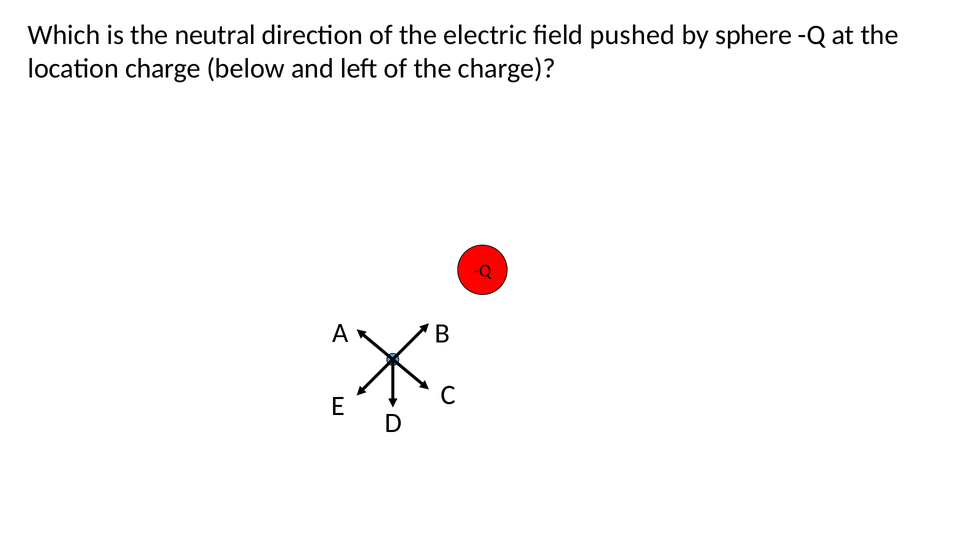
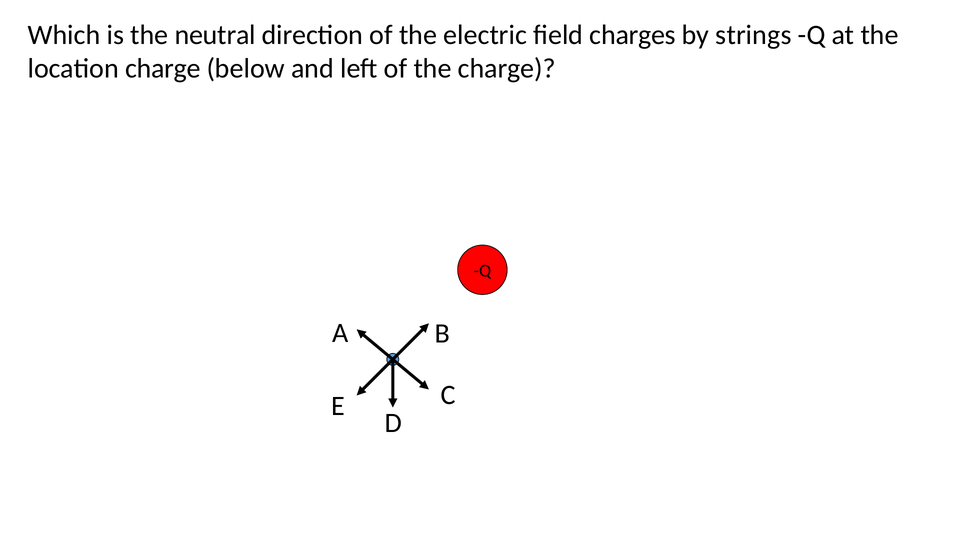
pushed: pushed -> charges
sphere: sphere -> strings
